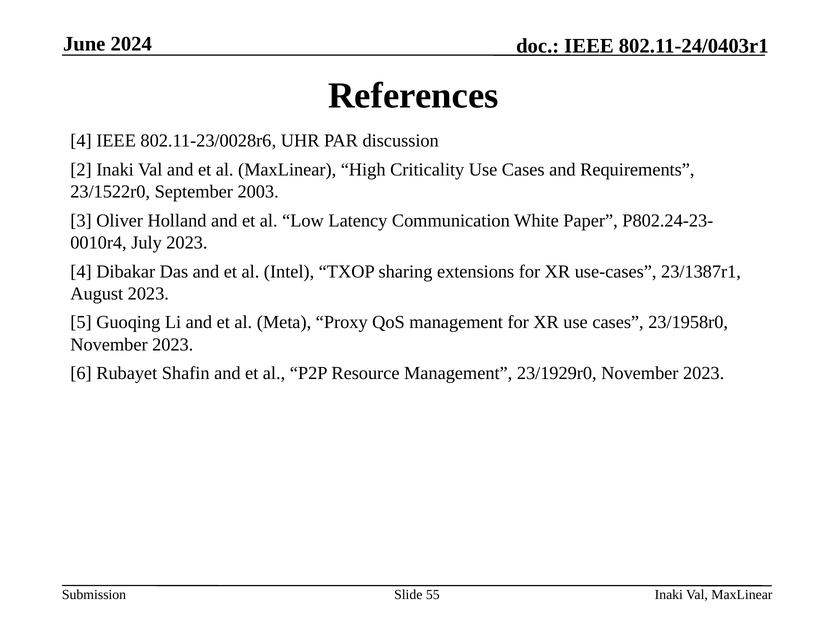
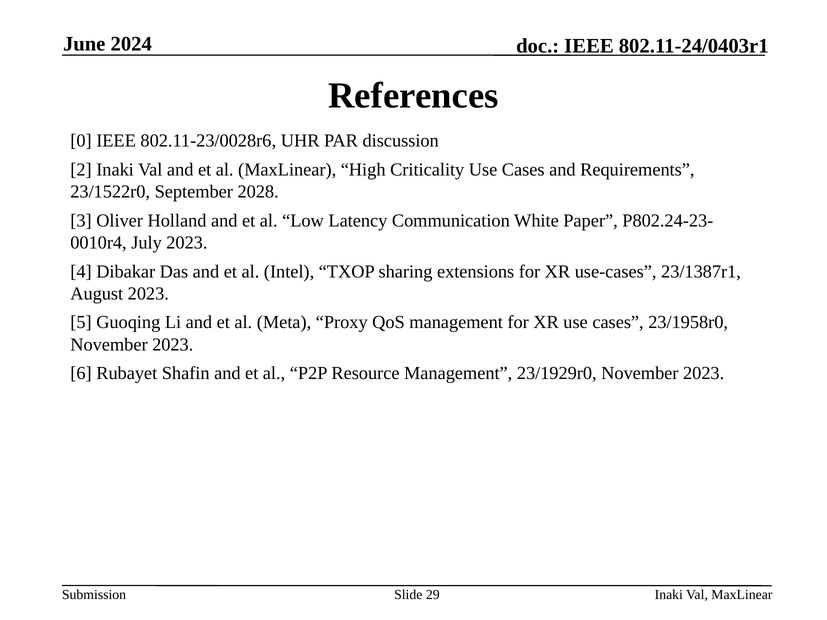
4 at (81, 141): 4 -> 0
2003: 2003 -> 2028
55: 55 -> 29
